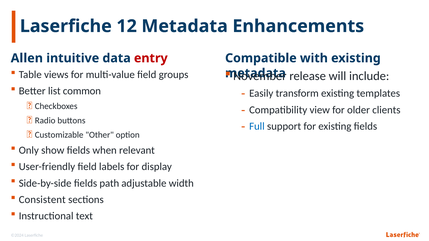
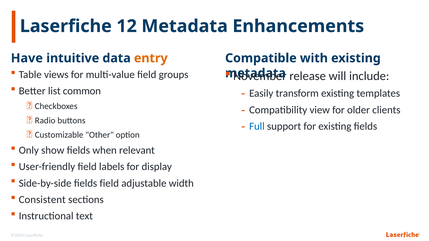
Allen: Allen -> Have
entry colour: red -> orange
fields path: path -> field
